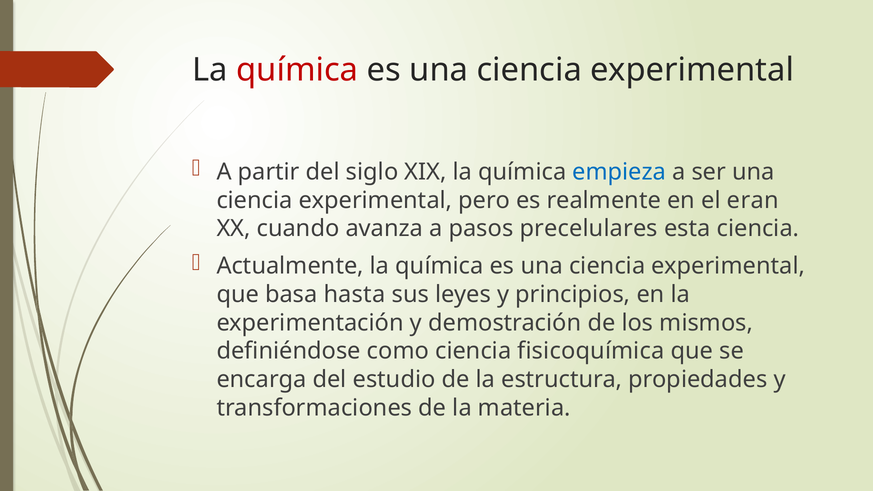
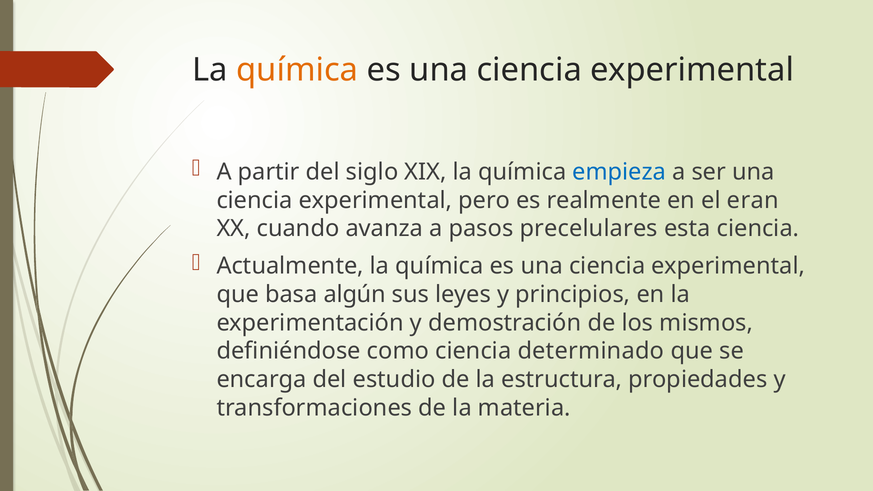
química at (297, 70) colour: red -> orange
hasta: hasta -> algún
fisicoquímica: fisicoquímica -> determinado
